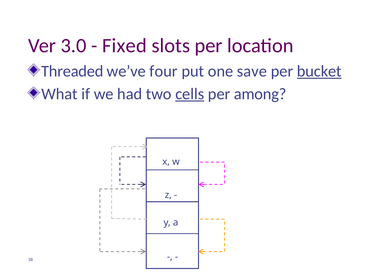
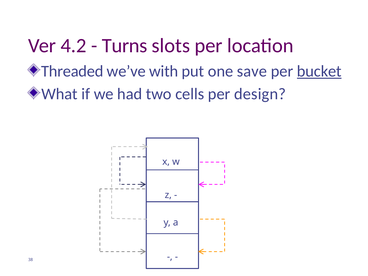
3.0: 3.0 -> 4.2
Fixed: Fixed -> Turns
four: four -> with
cells underline: present -> none
among: among -> design
